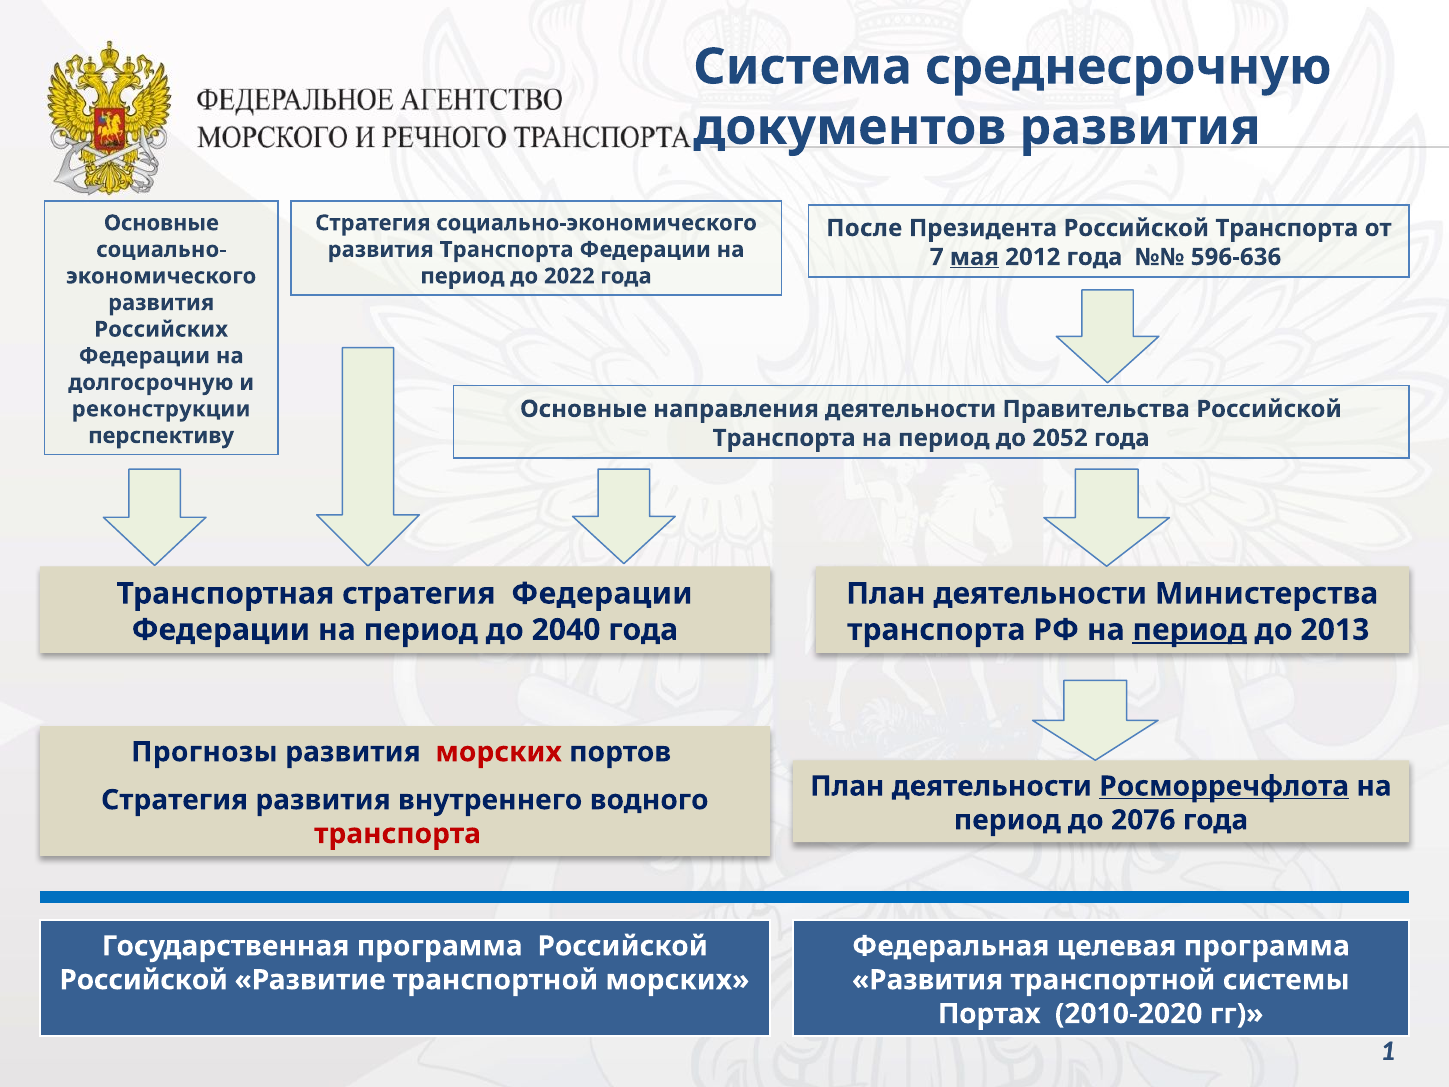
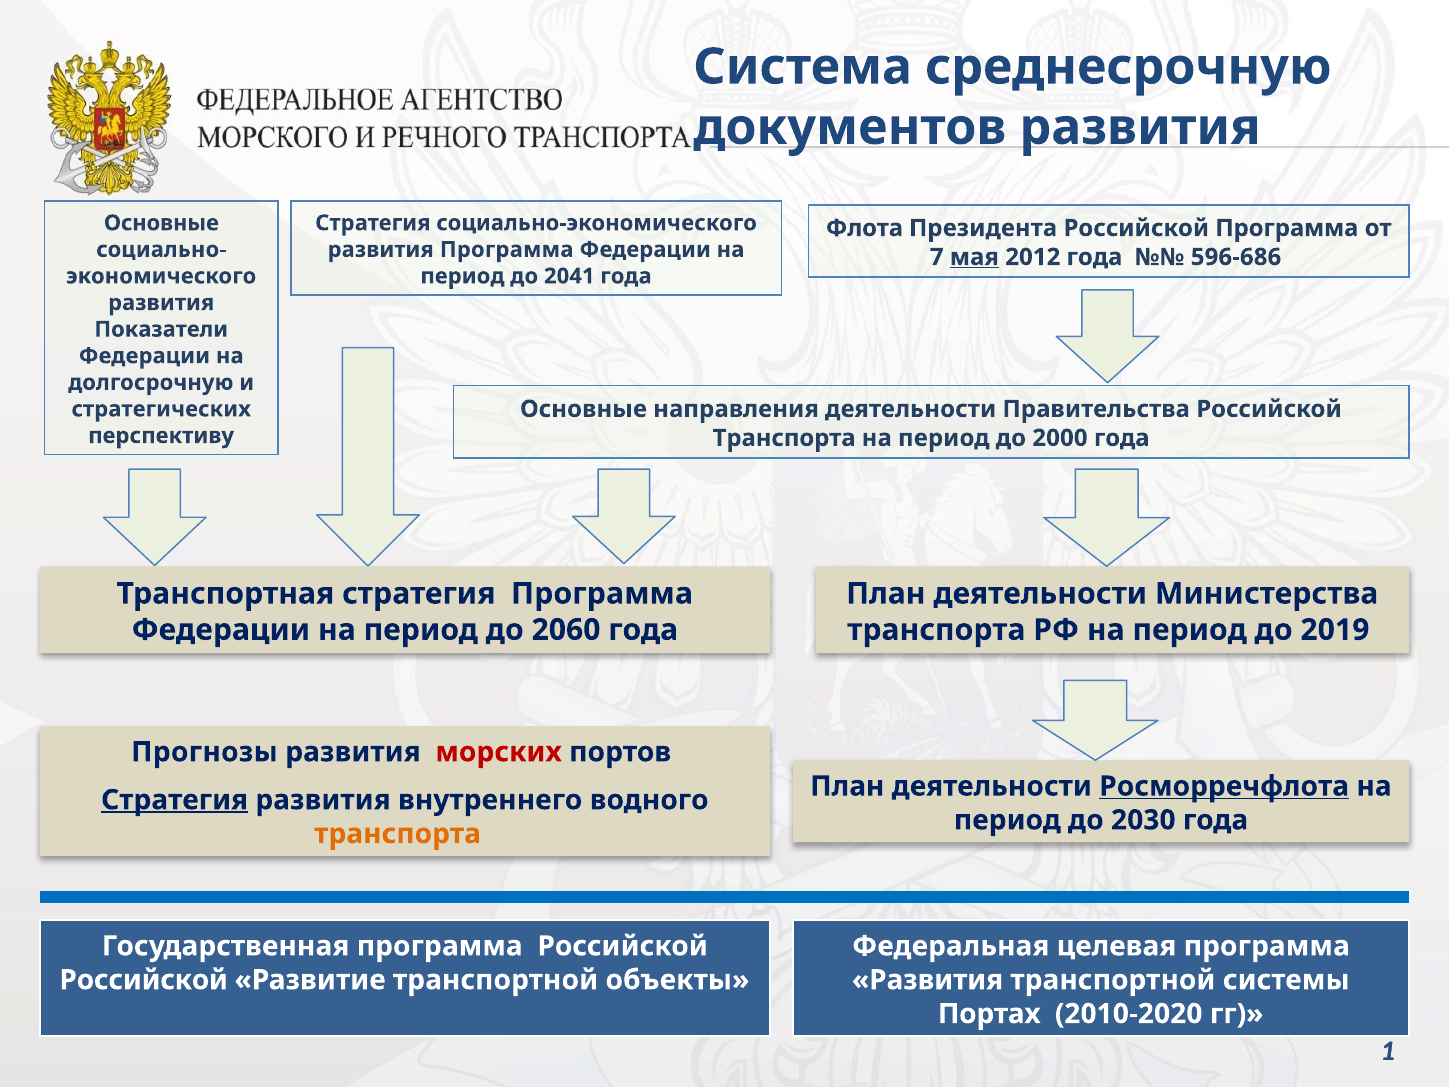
После: После -> Флота
Президента Российской Транспорта: Транспорта -> Программа
развития Транспорта: Транспорта -> Программа
596-636: 596-636 -> 596-686
2022: 2022 -> 2041
Российских: Российских -> Показатели
реконструкции: реконструкции -> стратегических
2052: 2052 -> 2000
стратегия Федерации: Федерации -> Программа
2040: 2040 -> 2060
период at (1190, 630) underline: present -> none
2013: 2013 -> 2019
Стратегия at (175, 800) underline: none -> present
2076: 2076 -> 2030
транспорта at (398, 834) colour: red -> orange
транспортной морских: морских -> объекты
